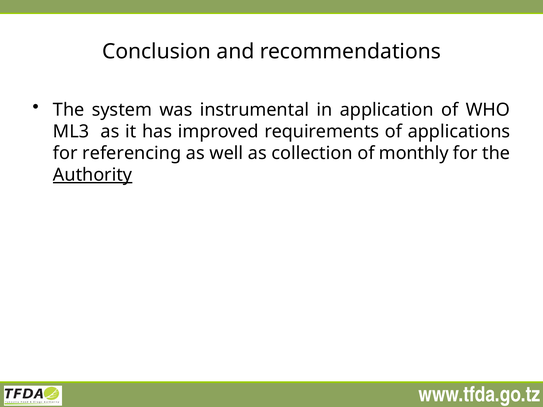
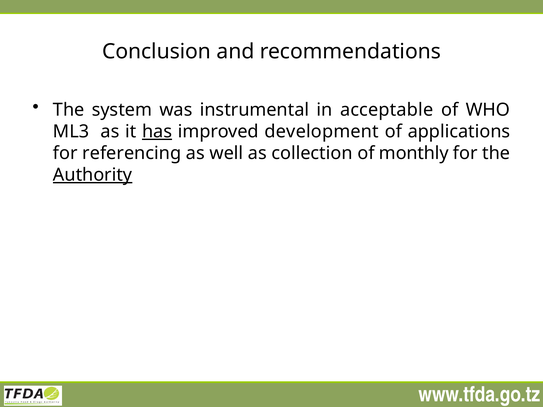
application: application -> acceptable
has underline: none -> present
requirements: requirements -> development
